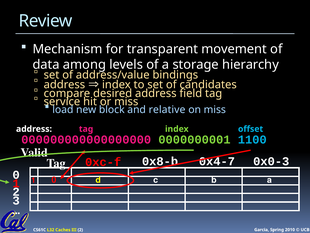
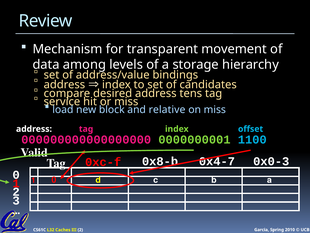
field: field -> tens
